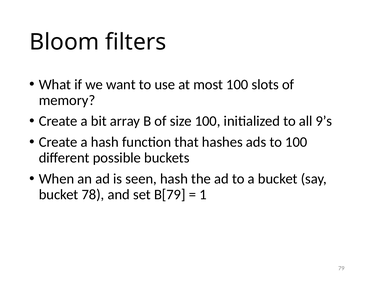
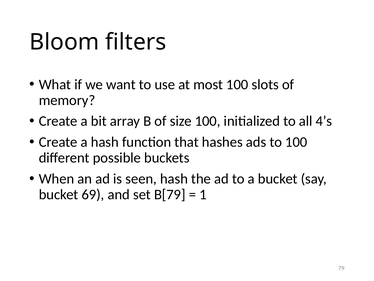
9’s: 9’s -> 4’s
78: 78 -> 69
